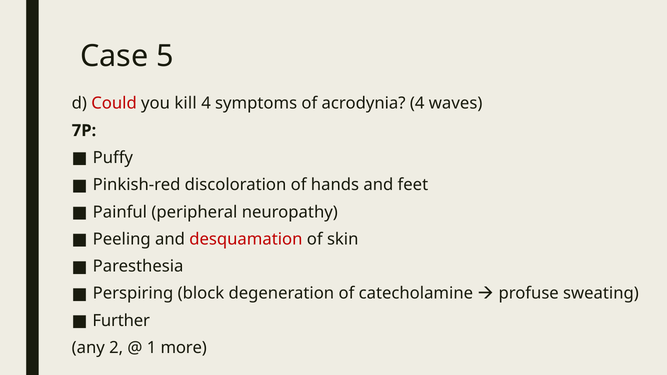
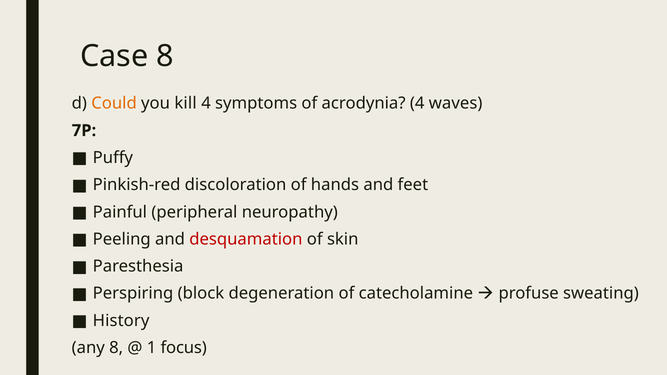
Case 5: 5 -> 8
Could colour: red -> orange
Further: Further -> History
any 2: 2 -> 8
more: more -> focus
